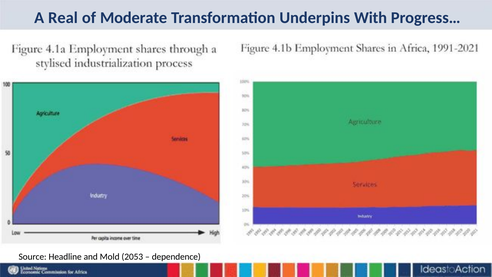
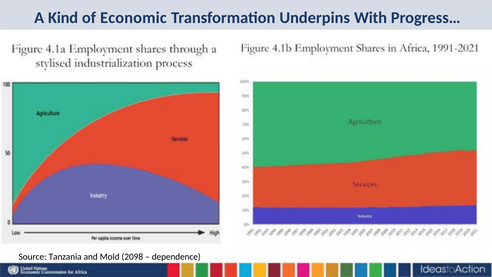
Real: Real -> Kind
Moderate: Moderate -> Economic
Headline: Headline -> Tanzania
2053: 2053 -> 2098
